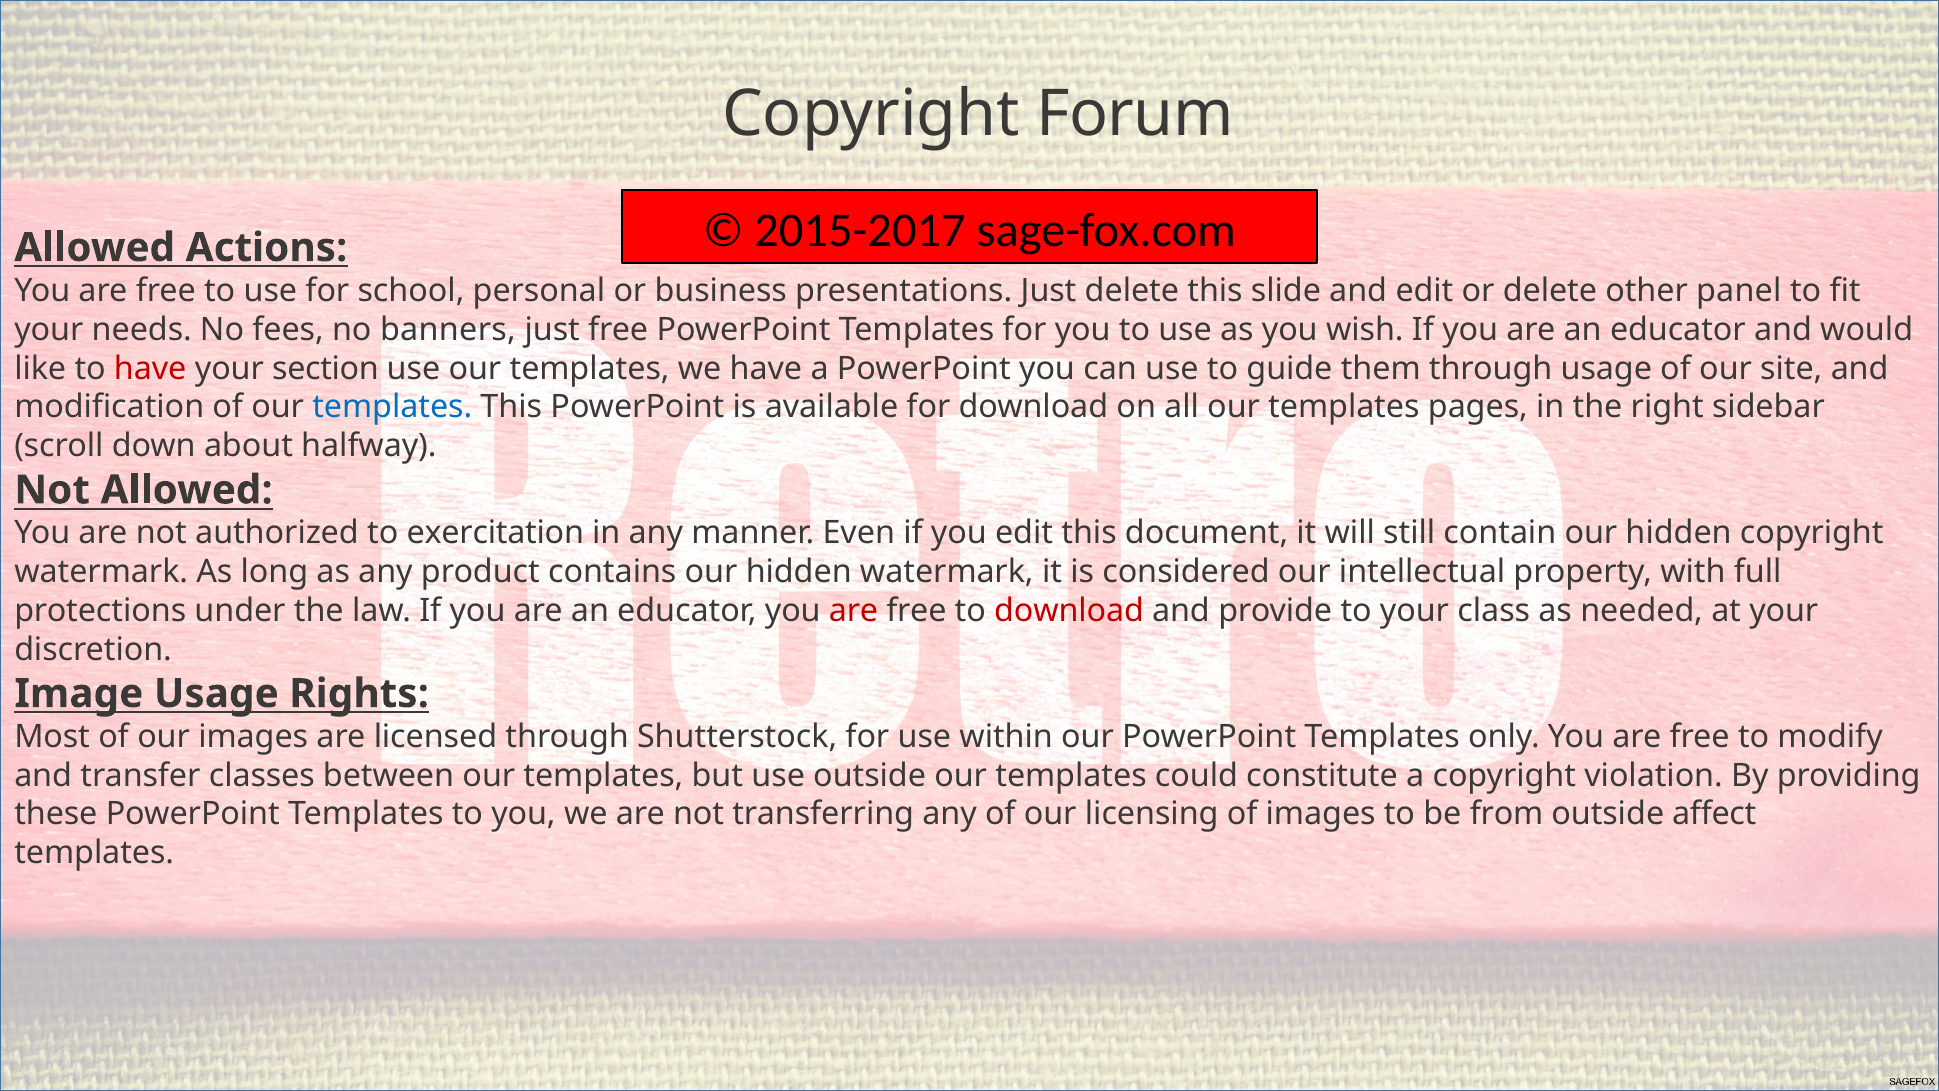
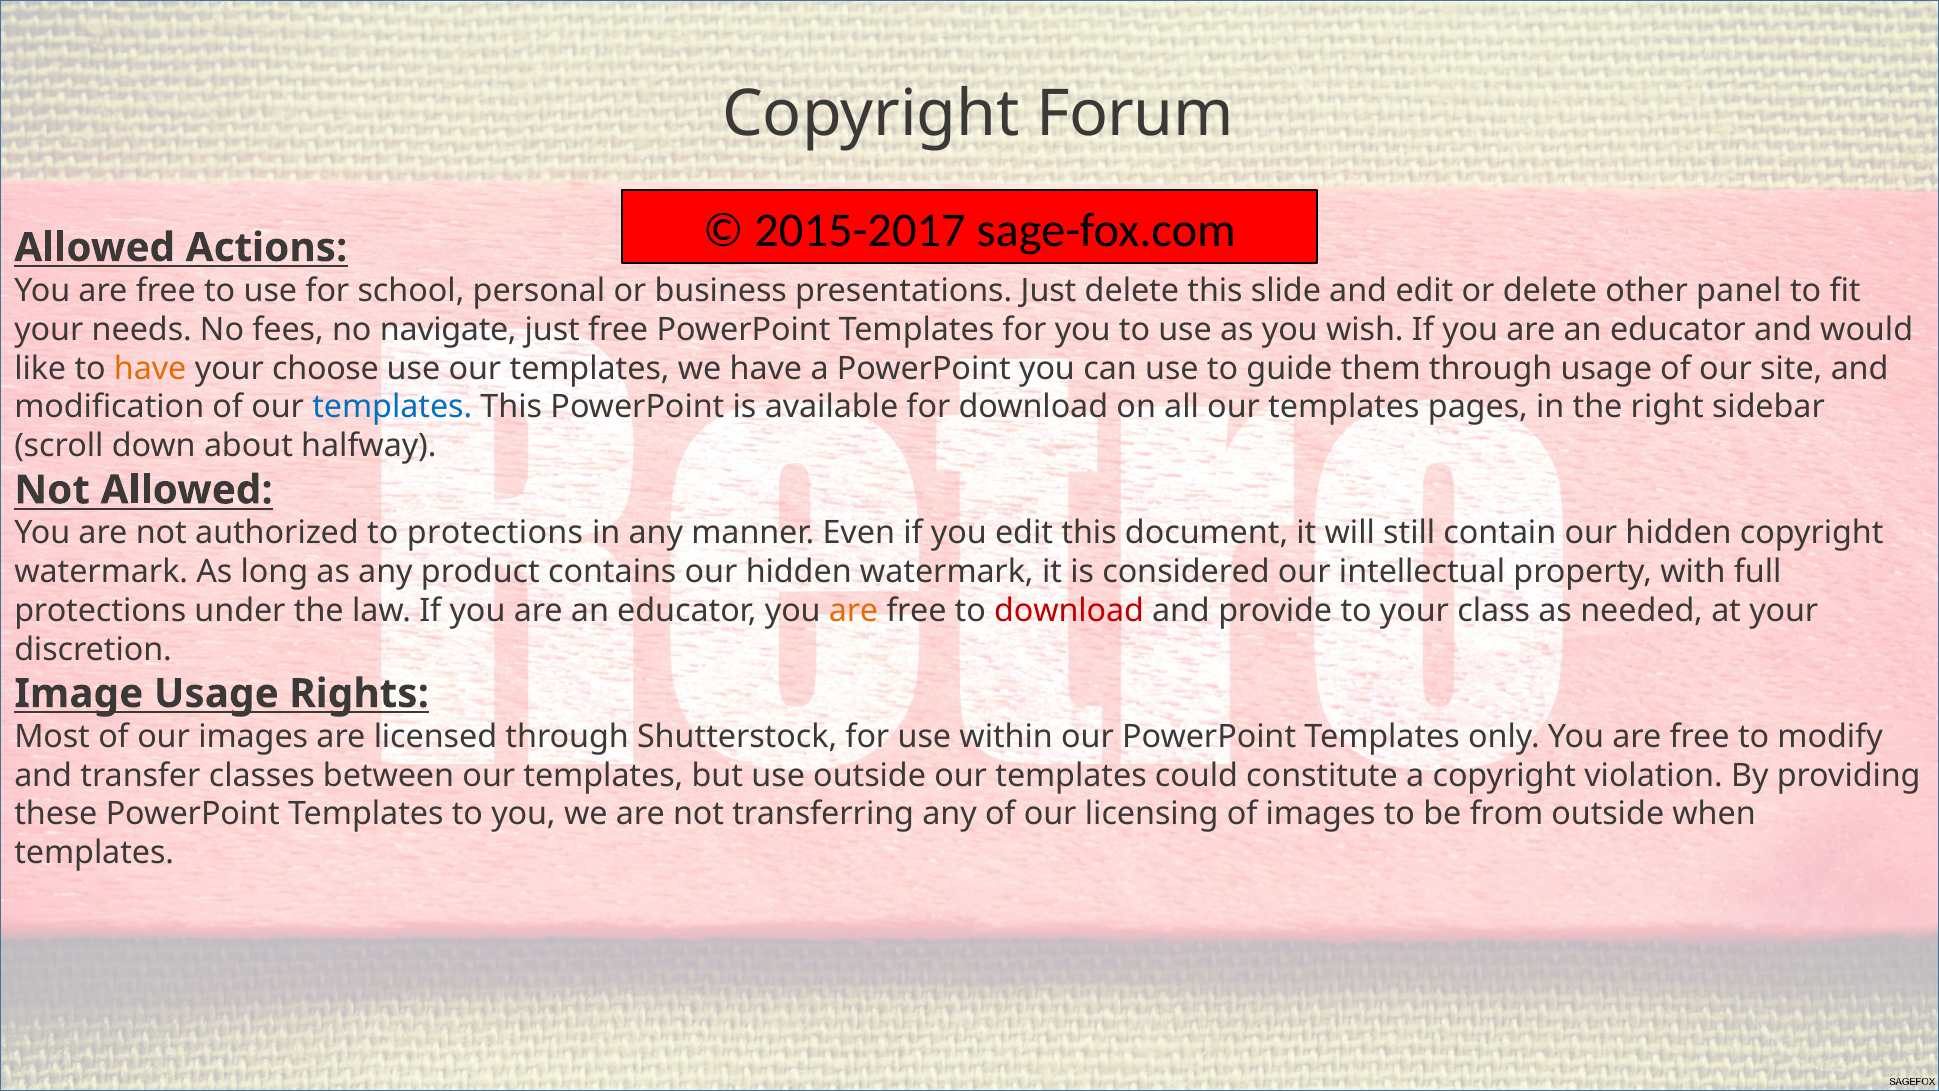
banners: banners -> navigate
have at (150, 368) colour: red -> orange
section: section -> choose
to exercitation: exercitation -> protections
are at (854, 611) colour: red -> orange
affect: affect -> when
